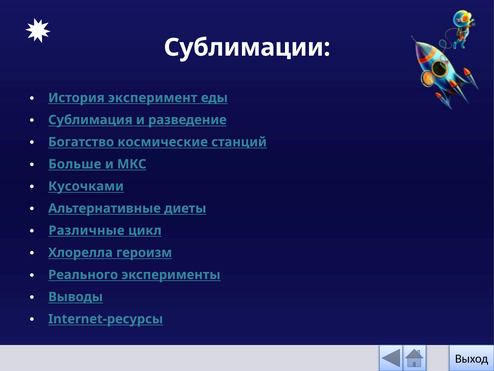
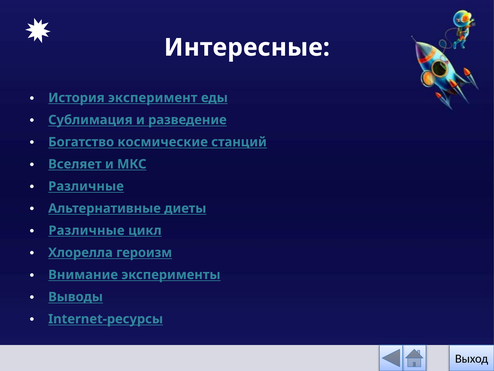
Сублимации: Сублимации -> Интересные
Больше: Больше -> Вселяет
Кусочками at (86, 186): Кусочками -> Различные
Реального: Реального -> Внимание
